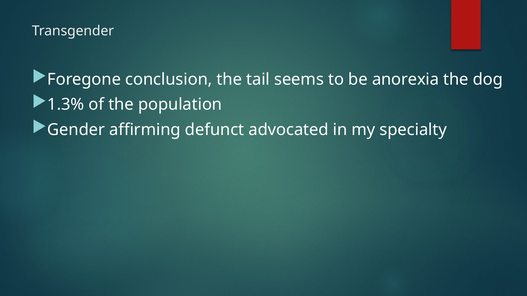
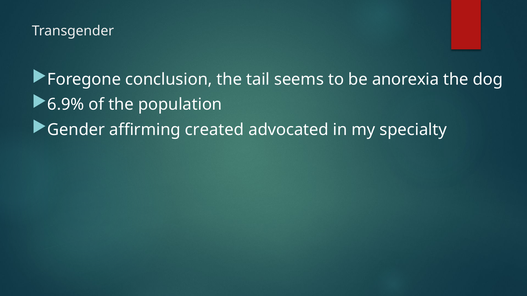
1.3%: 1.3% -> 6.9%
defunct: defunct -> created
